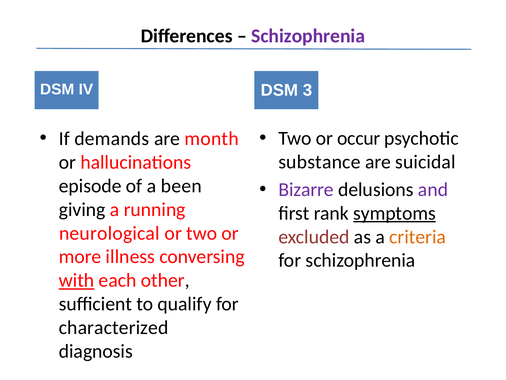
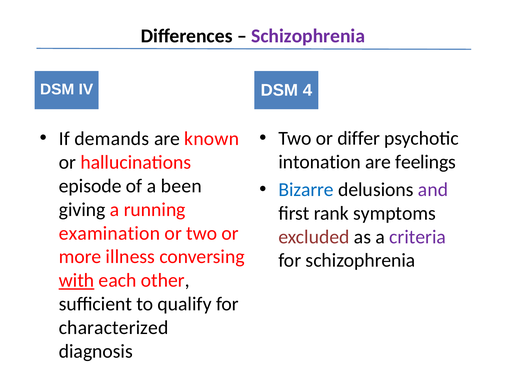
3: 3 -> 4
occur: occur -> differ
month: month -> known
substance: substance -> intonation
suicidal: suicidal -> feelings
Bizarre colour: purple -> blue
symptoms underline: present -> none
neurological: neurological -> examination
criteria colour: orange -> purple
